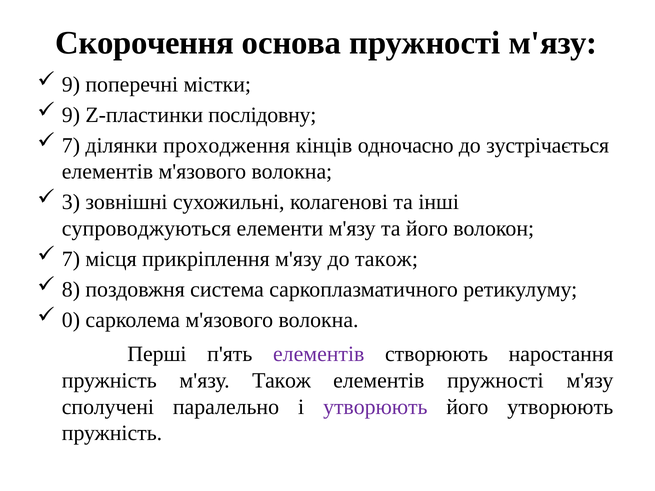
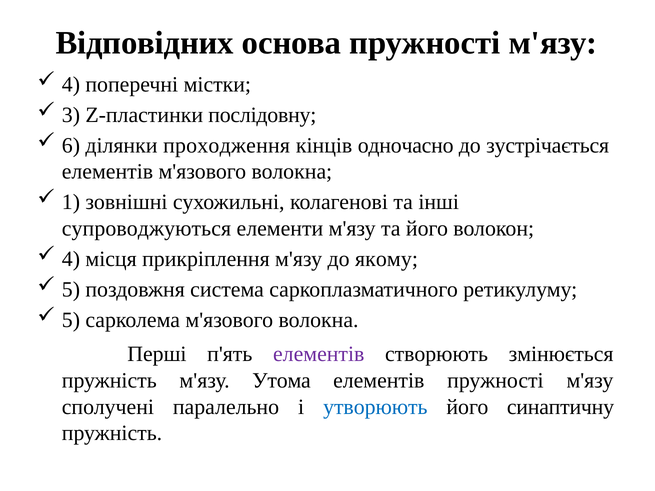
Скорочення: Скорочення -> Відповідних
9 at (71, 84): 9 -> 4
9 at (71, 115): 9 -> 3
7 at (71, 146): 7 -> 6
3: 3 -> 1
7 at (71, 259): 7 -> 4
до також: також -> якому
8 at (71, 290): 8 -> 5
0 at (71, 320): 0 -> 5
наростання: наростання -> змінюється
м'язу Також: Також -> Утома
утворюють at (375, 407) colour: purple -> blue
його утворюють: утворюють -> синаптичну
